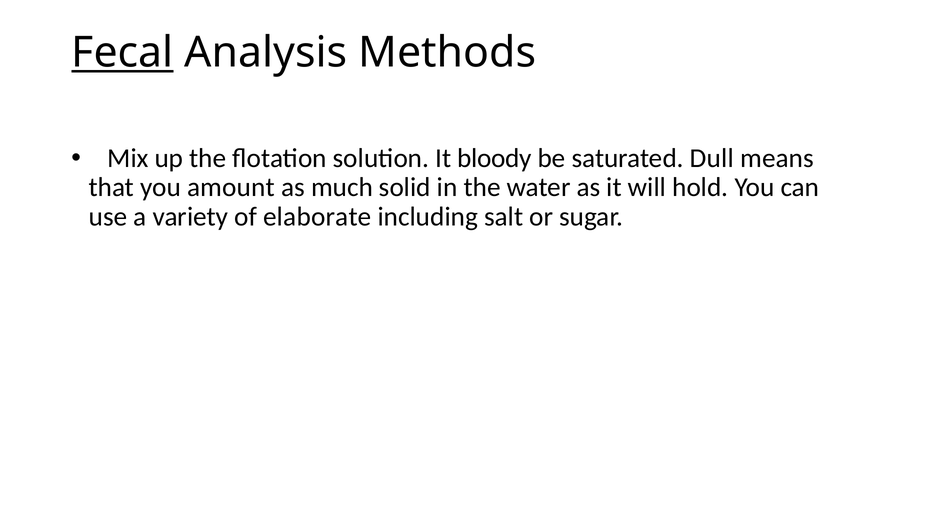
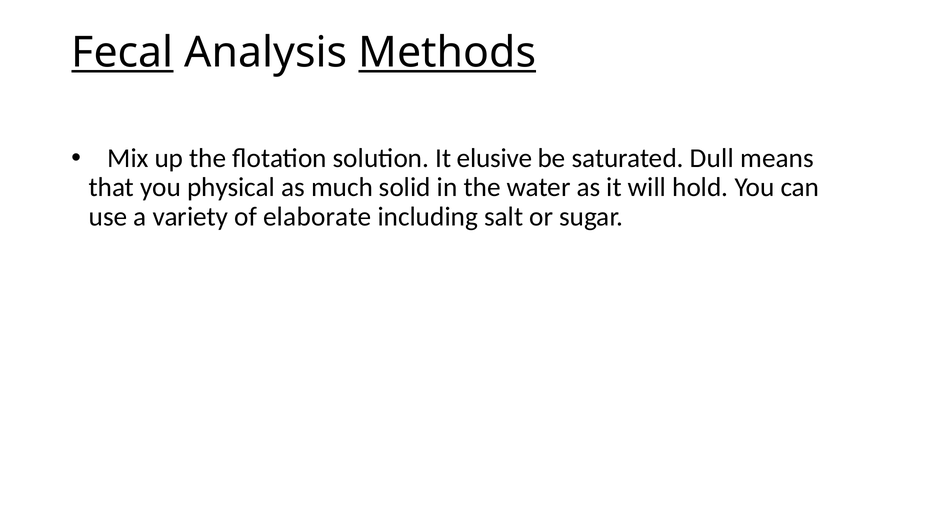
Methods underline: none -> present
bloody: bloody -> elusive
amount: amount -> physical
